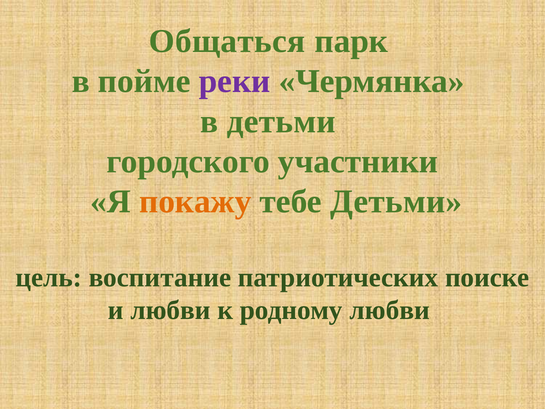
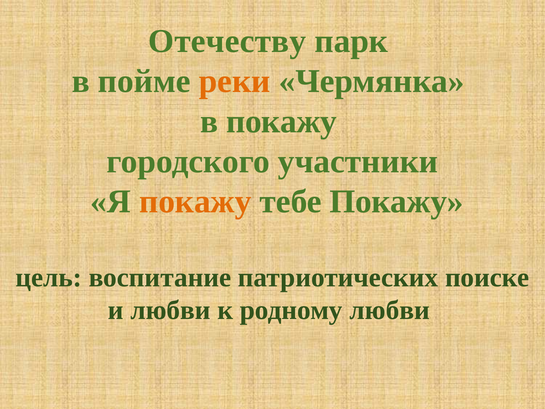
Общаться: Общаться -> Отечеству
реки colour: purple -> orange
в детьми: детьми -> покажу
тебе Детьми: Детьми -> Покажу
